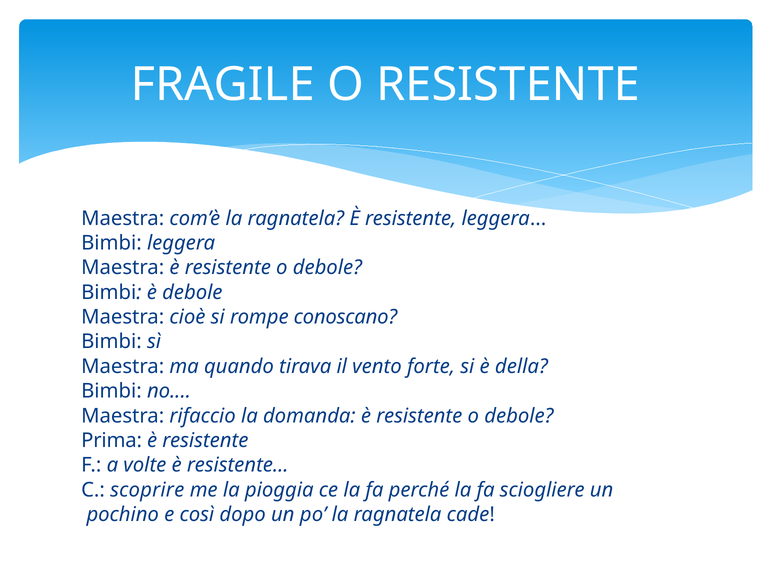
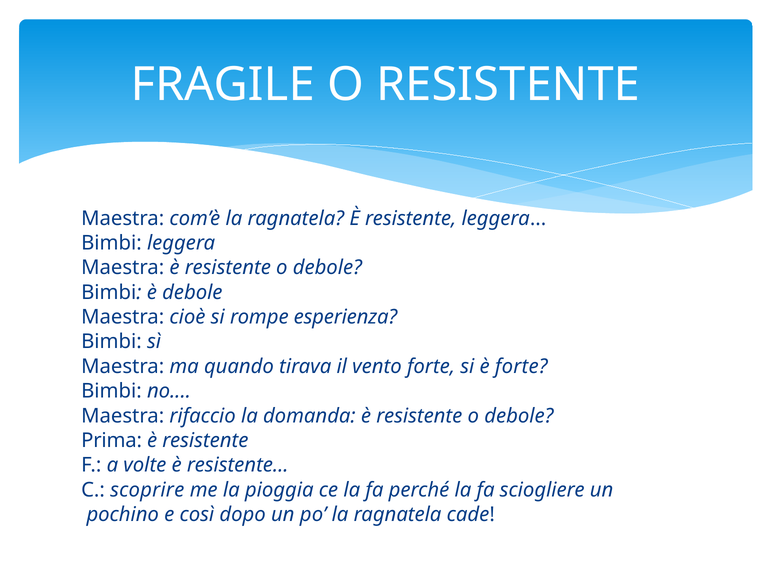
conoscano: conoscano -> esperienza
è della: della -> forte
